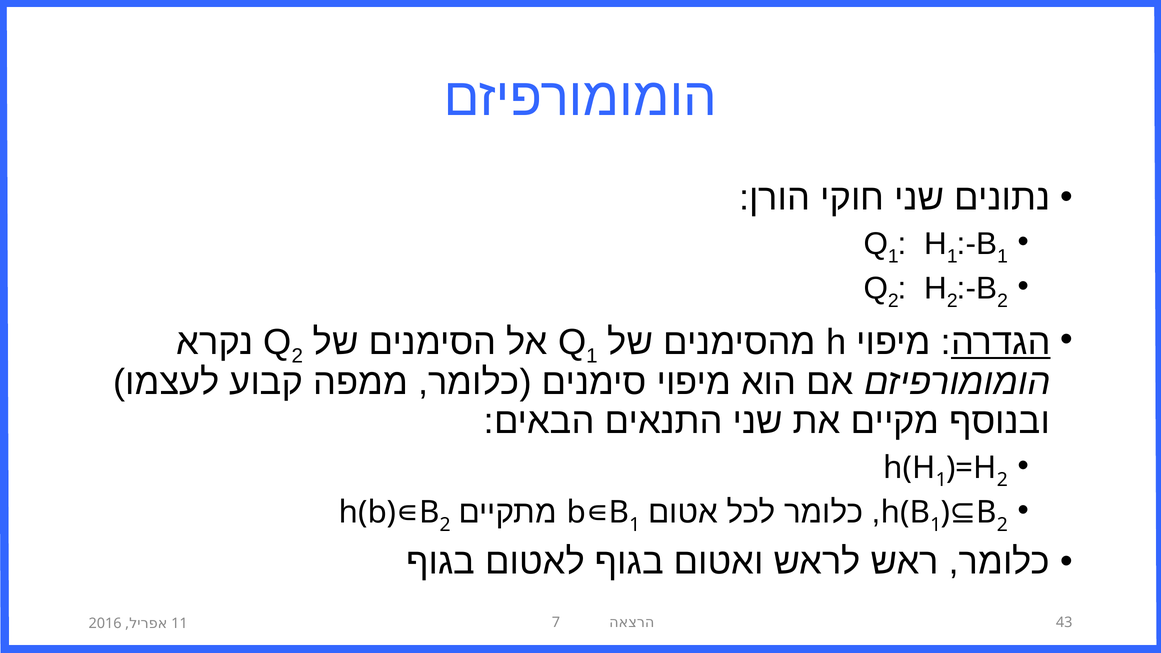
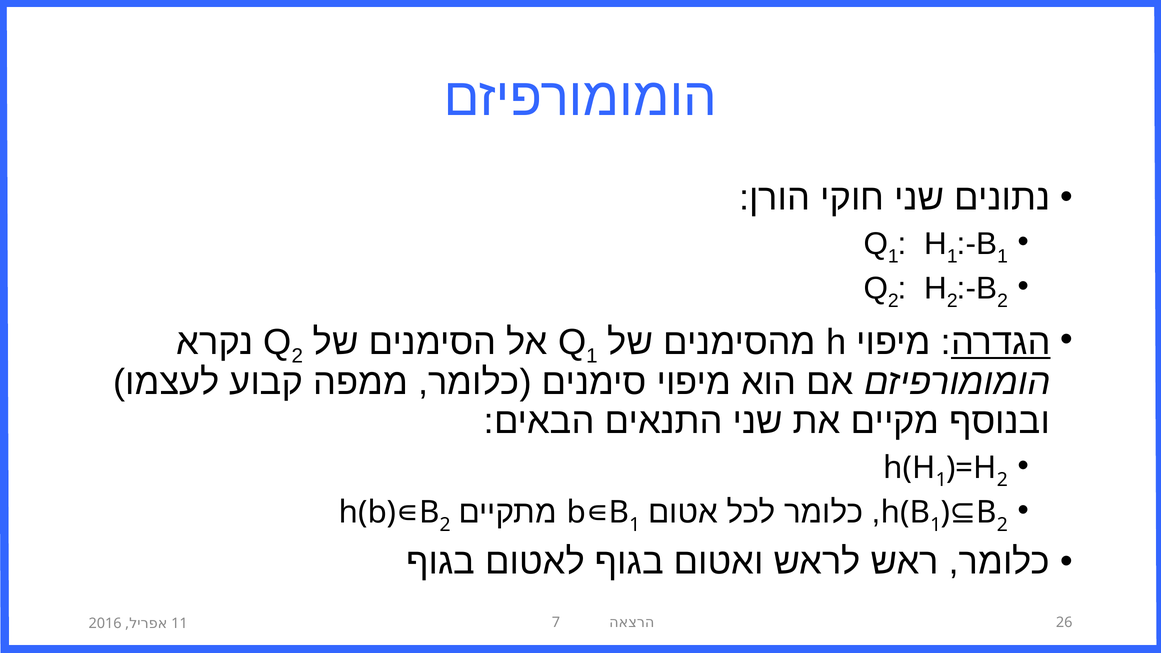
43: 43 -> 26
